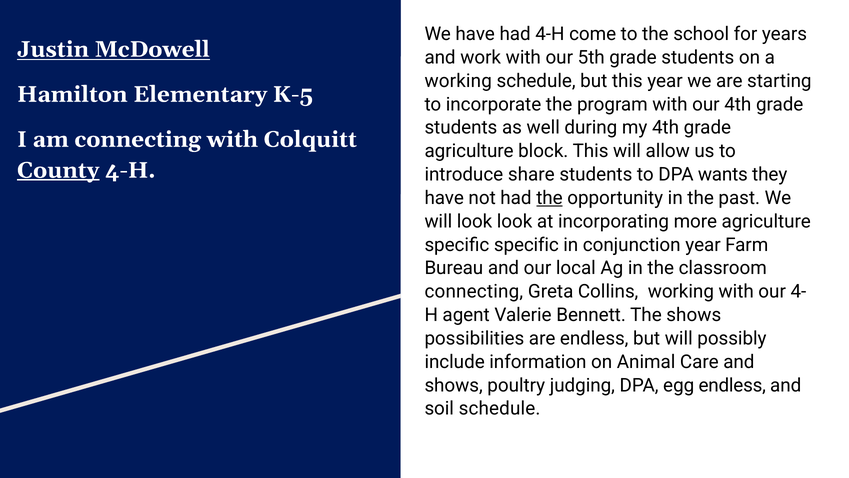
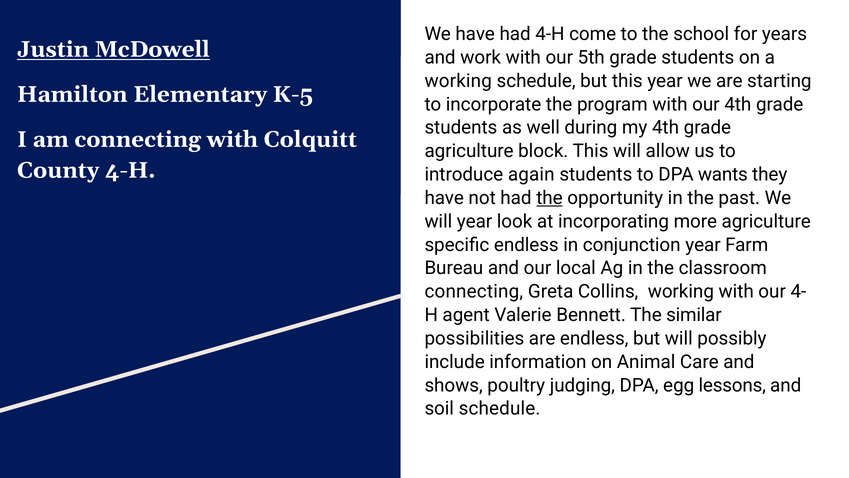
County underline: present -> none
share: share -> again
will look: look -> year
specific specific: specific -> endless
The shows: shows -> similar
egg endless: endless -> lessons
